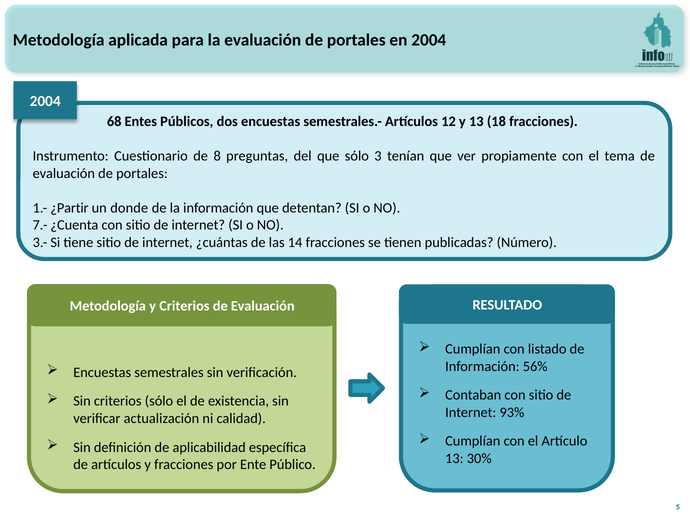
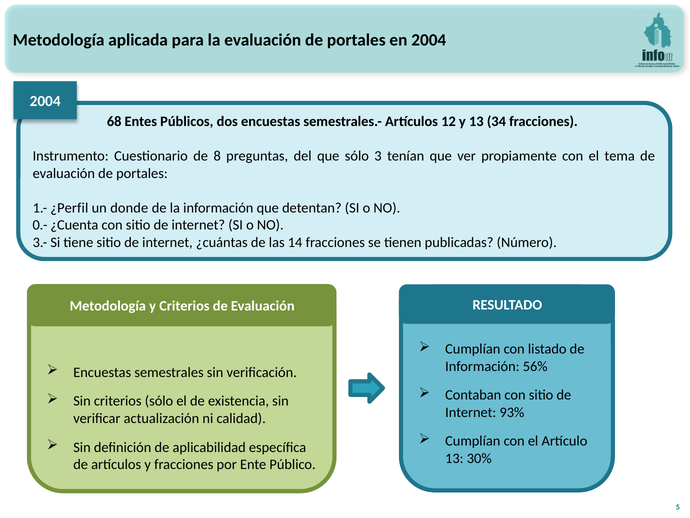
18: 18 -> 34
¿Partir: ¿Partir -> ¿Perfil
7.-: 7.- -> 0.-
